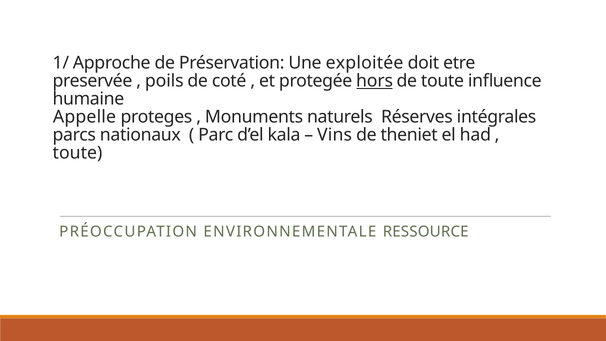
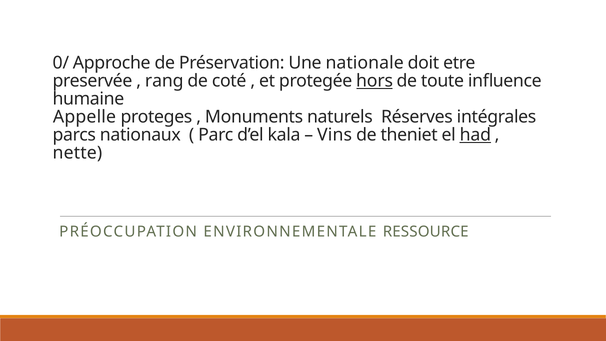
1/: 1/ -> 0/
exploitée: exploitée -> nationale
poils: poils -> rang
had underline: none -> present
toute at (77, 153): toute -> nette
